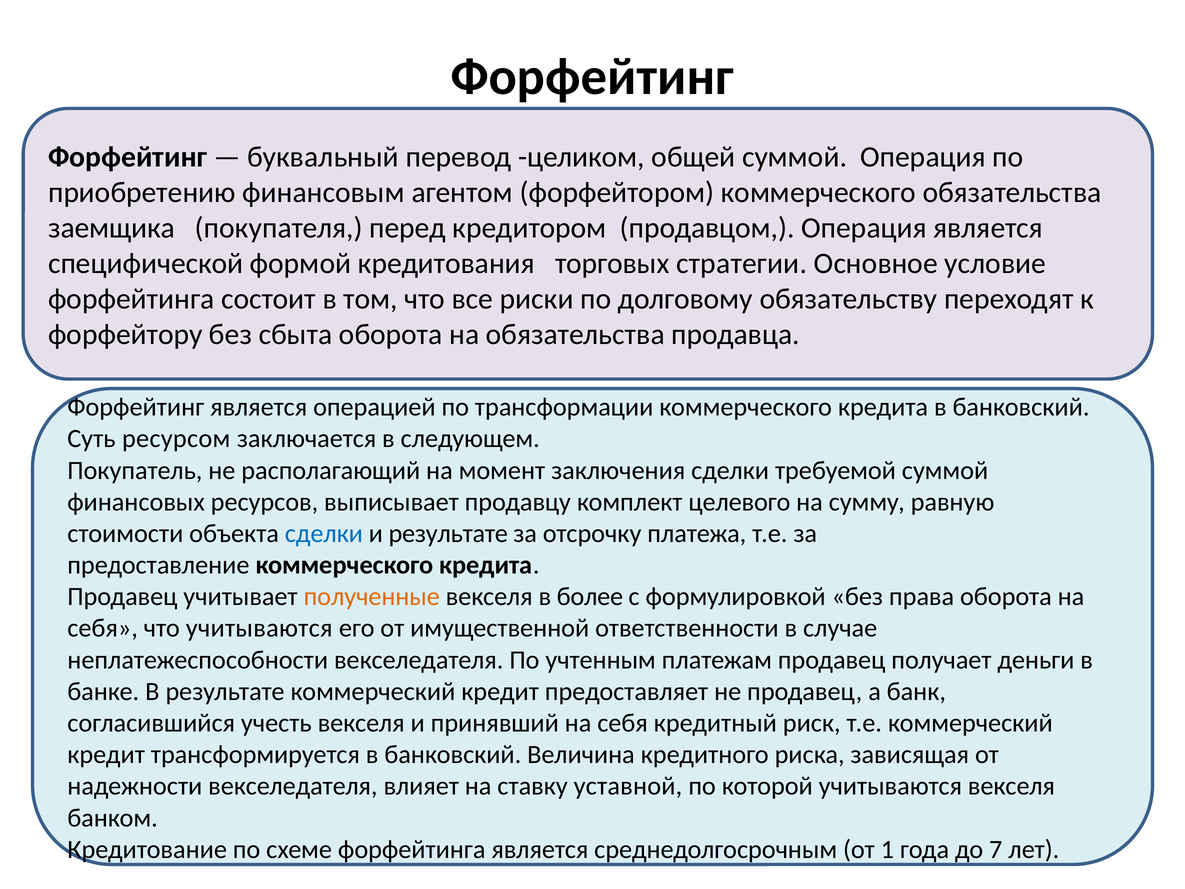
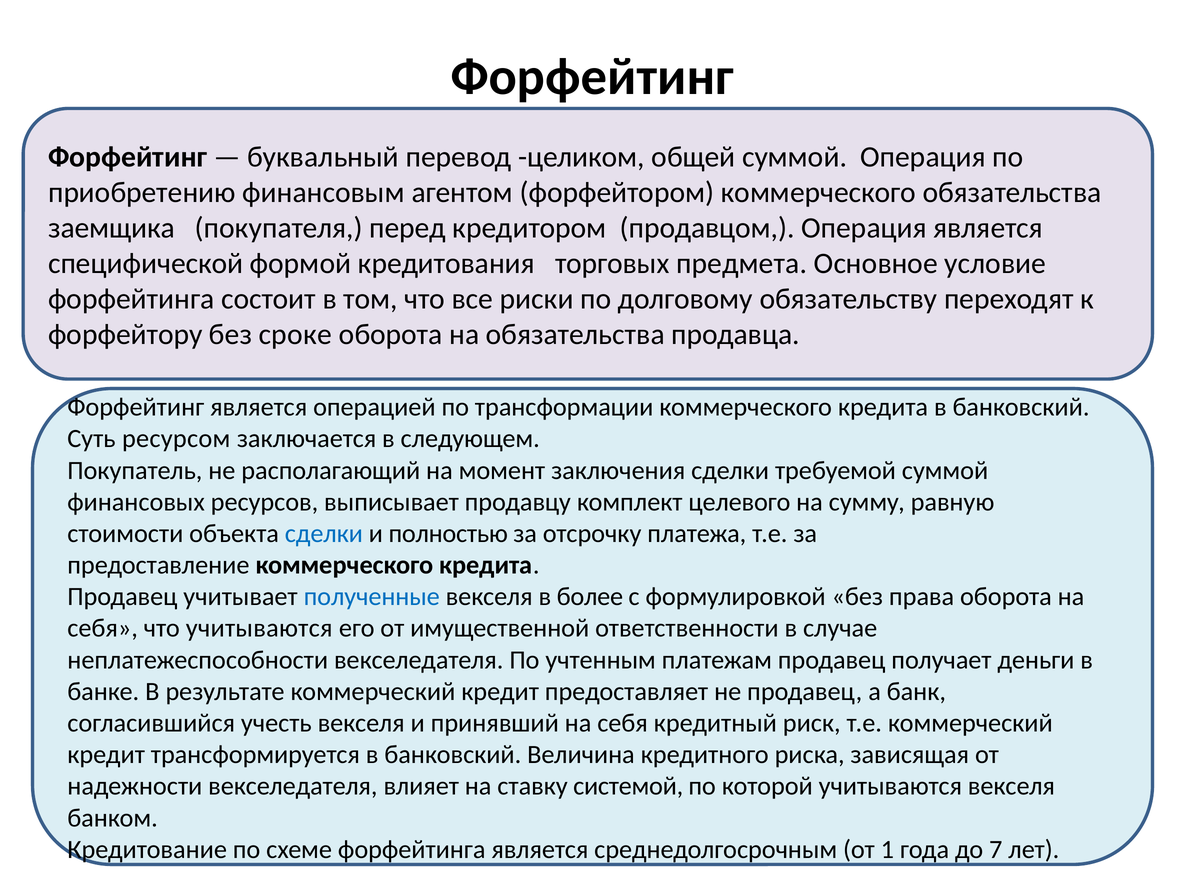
стратегии: стратегии -> предмета
сбыта: сбыта -> сроке
и результате: результате -> полностью
полученные colour: orange -> blue
уставной: уставной -> системой
